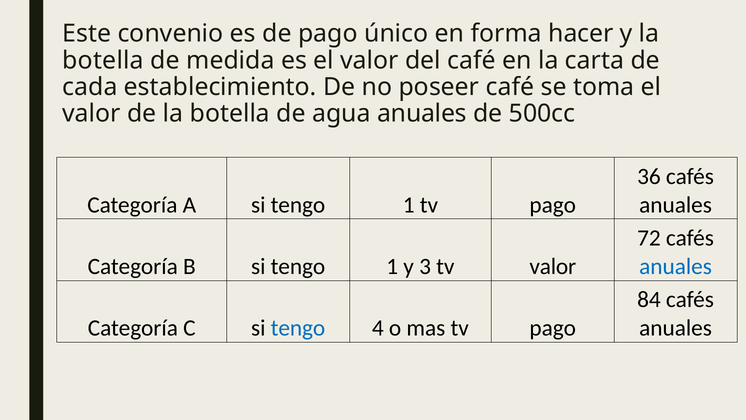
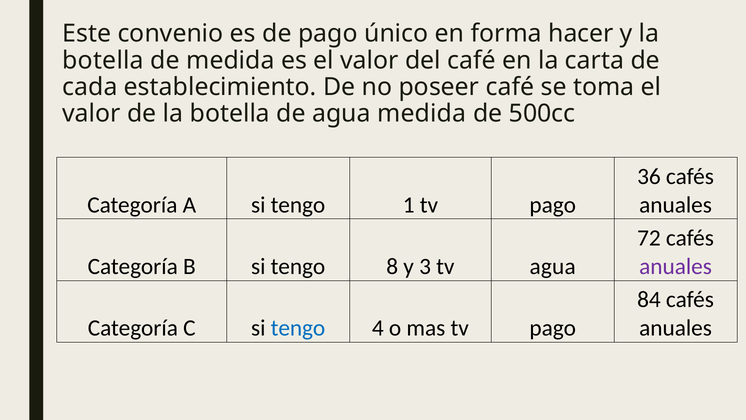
agua anuales: anuales -> medida
B si tengo 1: 1 -> 8
tv valor: valor -> agua
anuales at (676, 266) colour: blue -> purple
